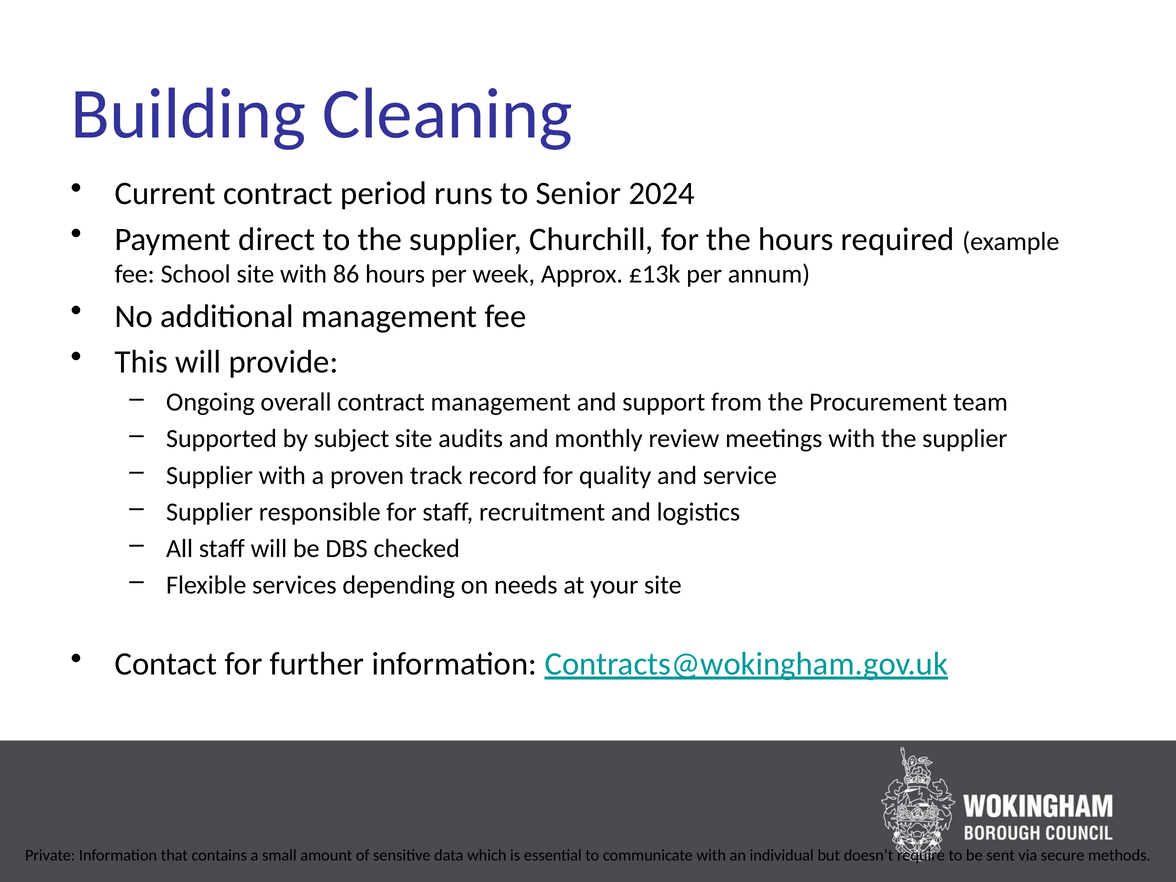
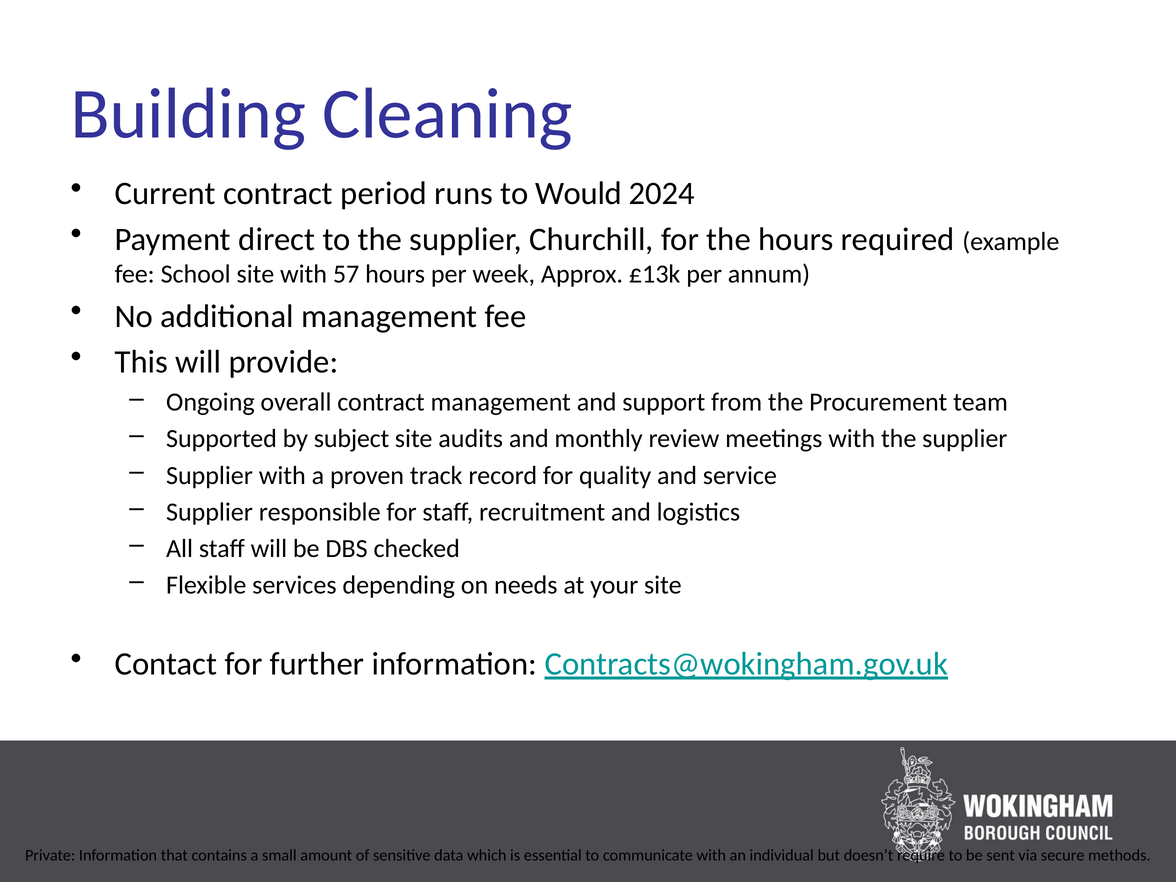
Senior: Senior -> Would
86: 86 -> 57
